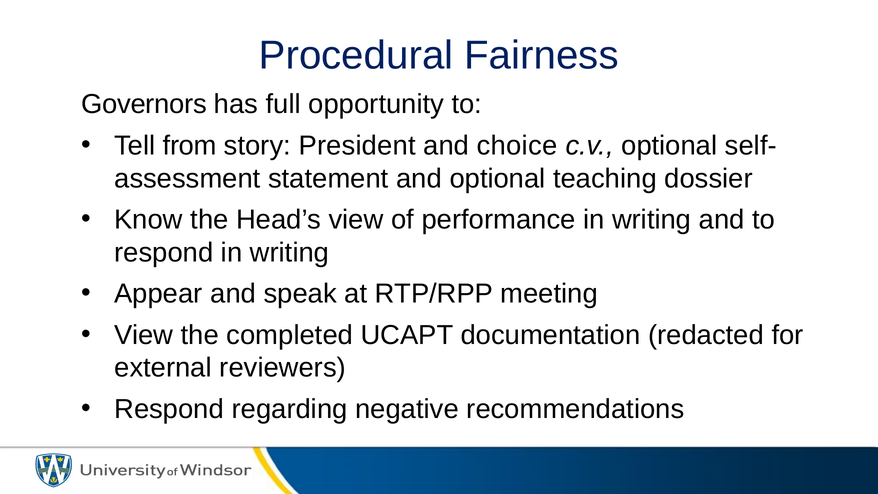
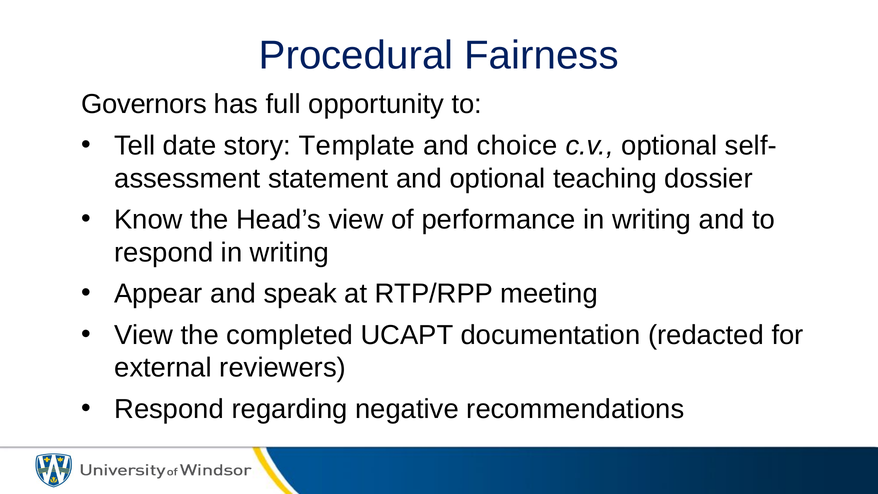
from: from -> date
President: President -> Template
